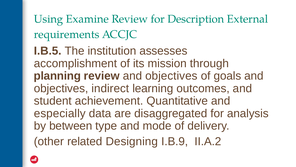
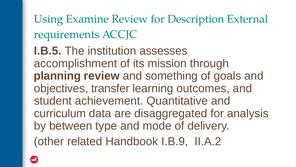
review and objectives: objectives -> something
indirect: indirect -> transfer
especially: especially -> curriculum
Designing: Designing -> Handbook
